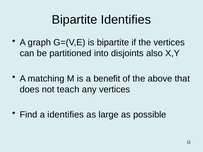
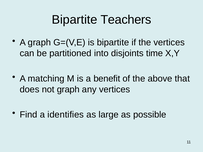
Bipartite Identifies: Identifies -> Teachers
also: also -> time
not teach: teach -> graph
